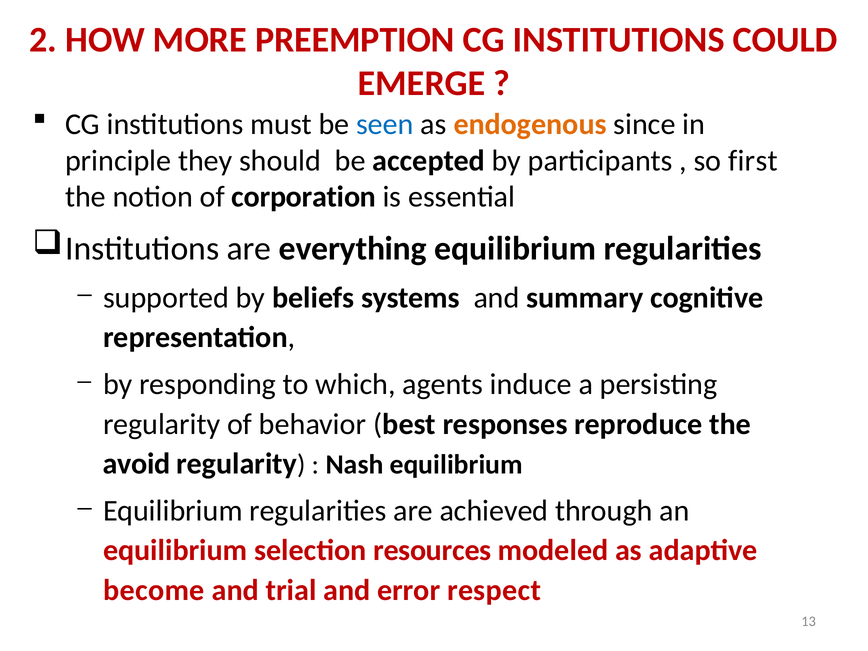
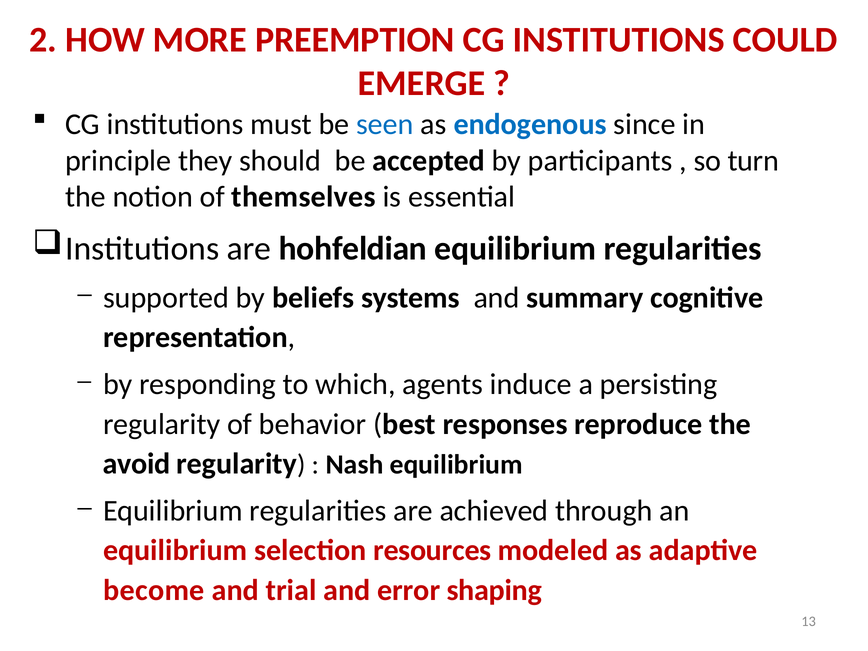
endogenous colour: orange -> blue
first: first -> turn
corporation: corporation -> themselves
everything: everything -> hohfeldian
respect: respect -> shaping
